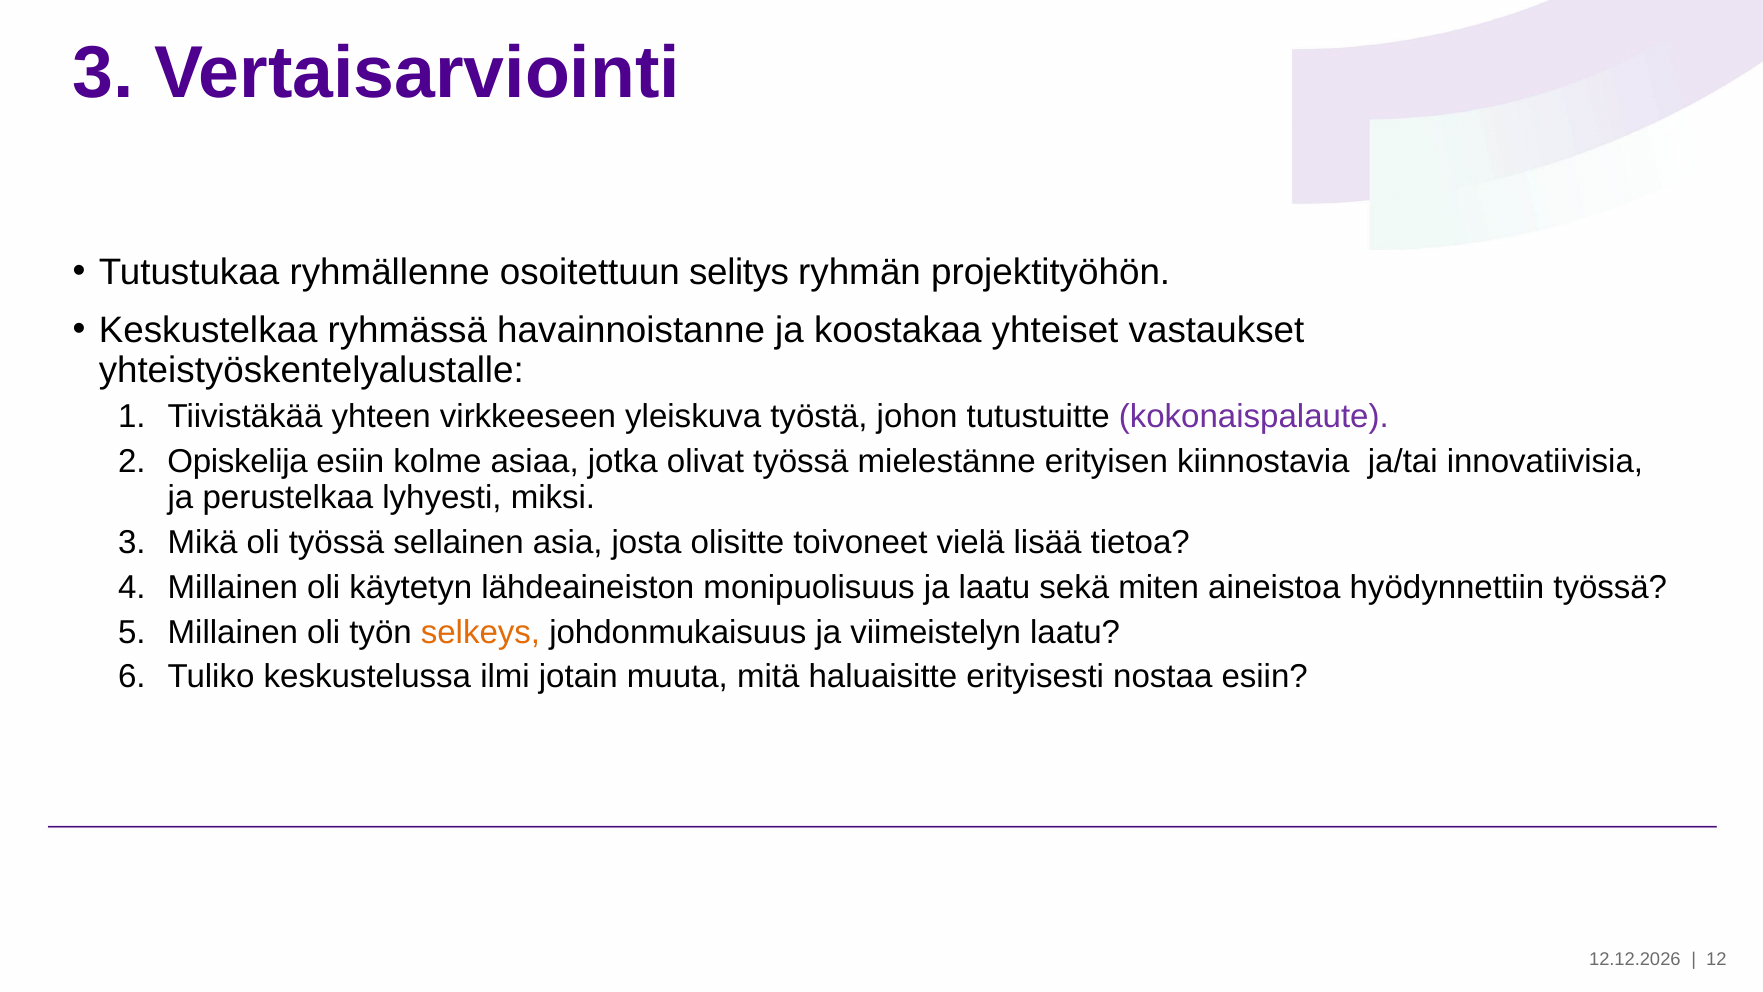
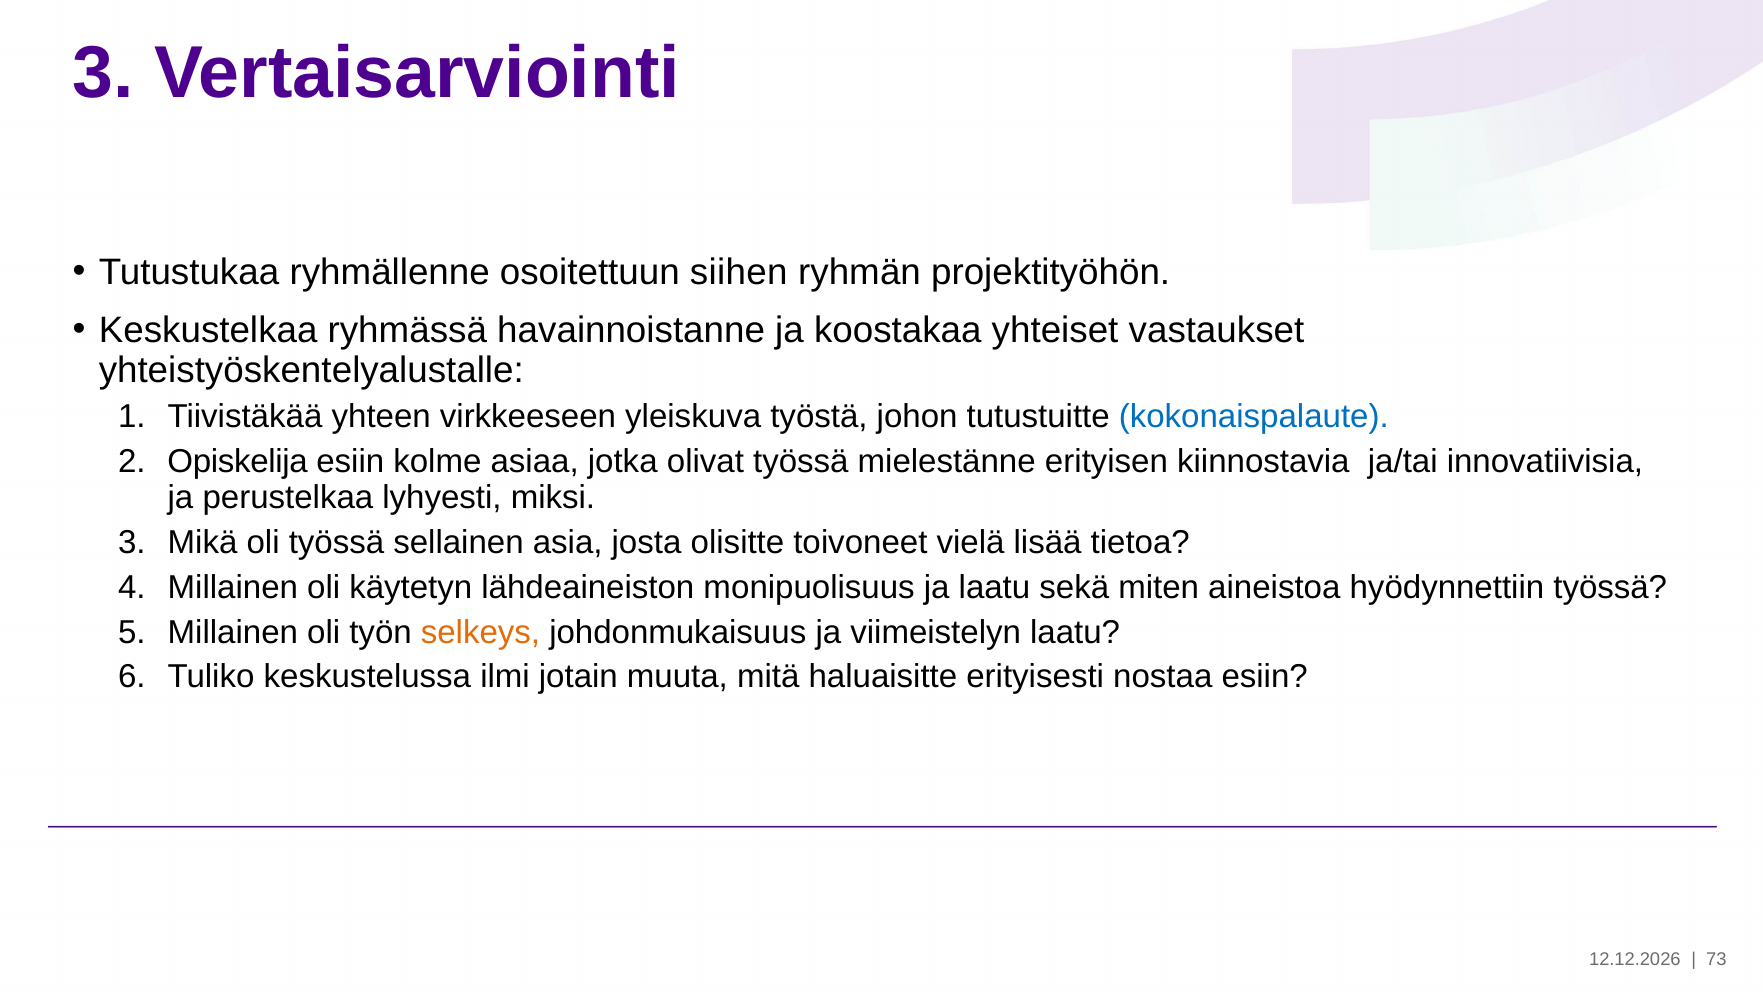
selitys: selitys -> siihen
kokonaispalaute colour: purple -> blue
12: 12 -> 73
